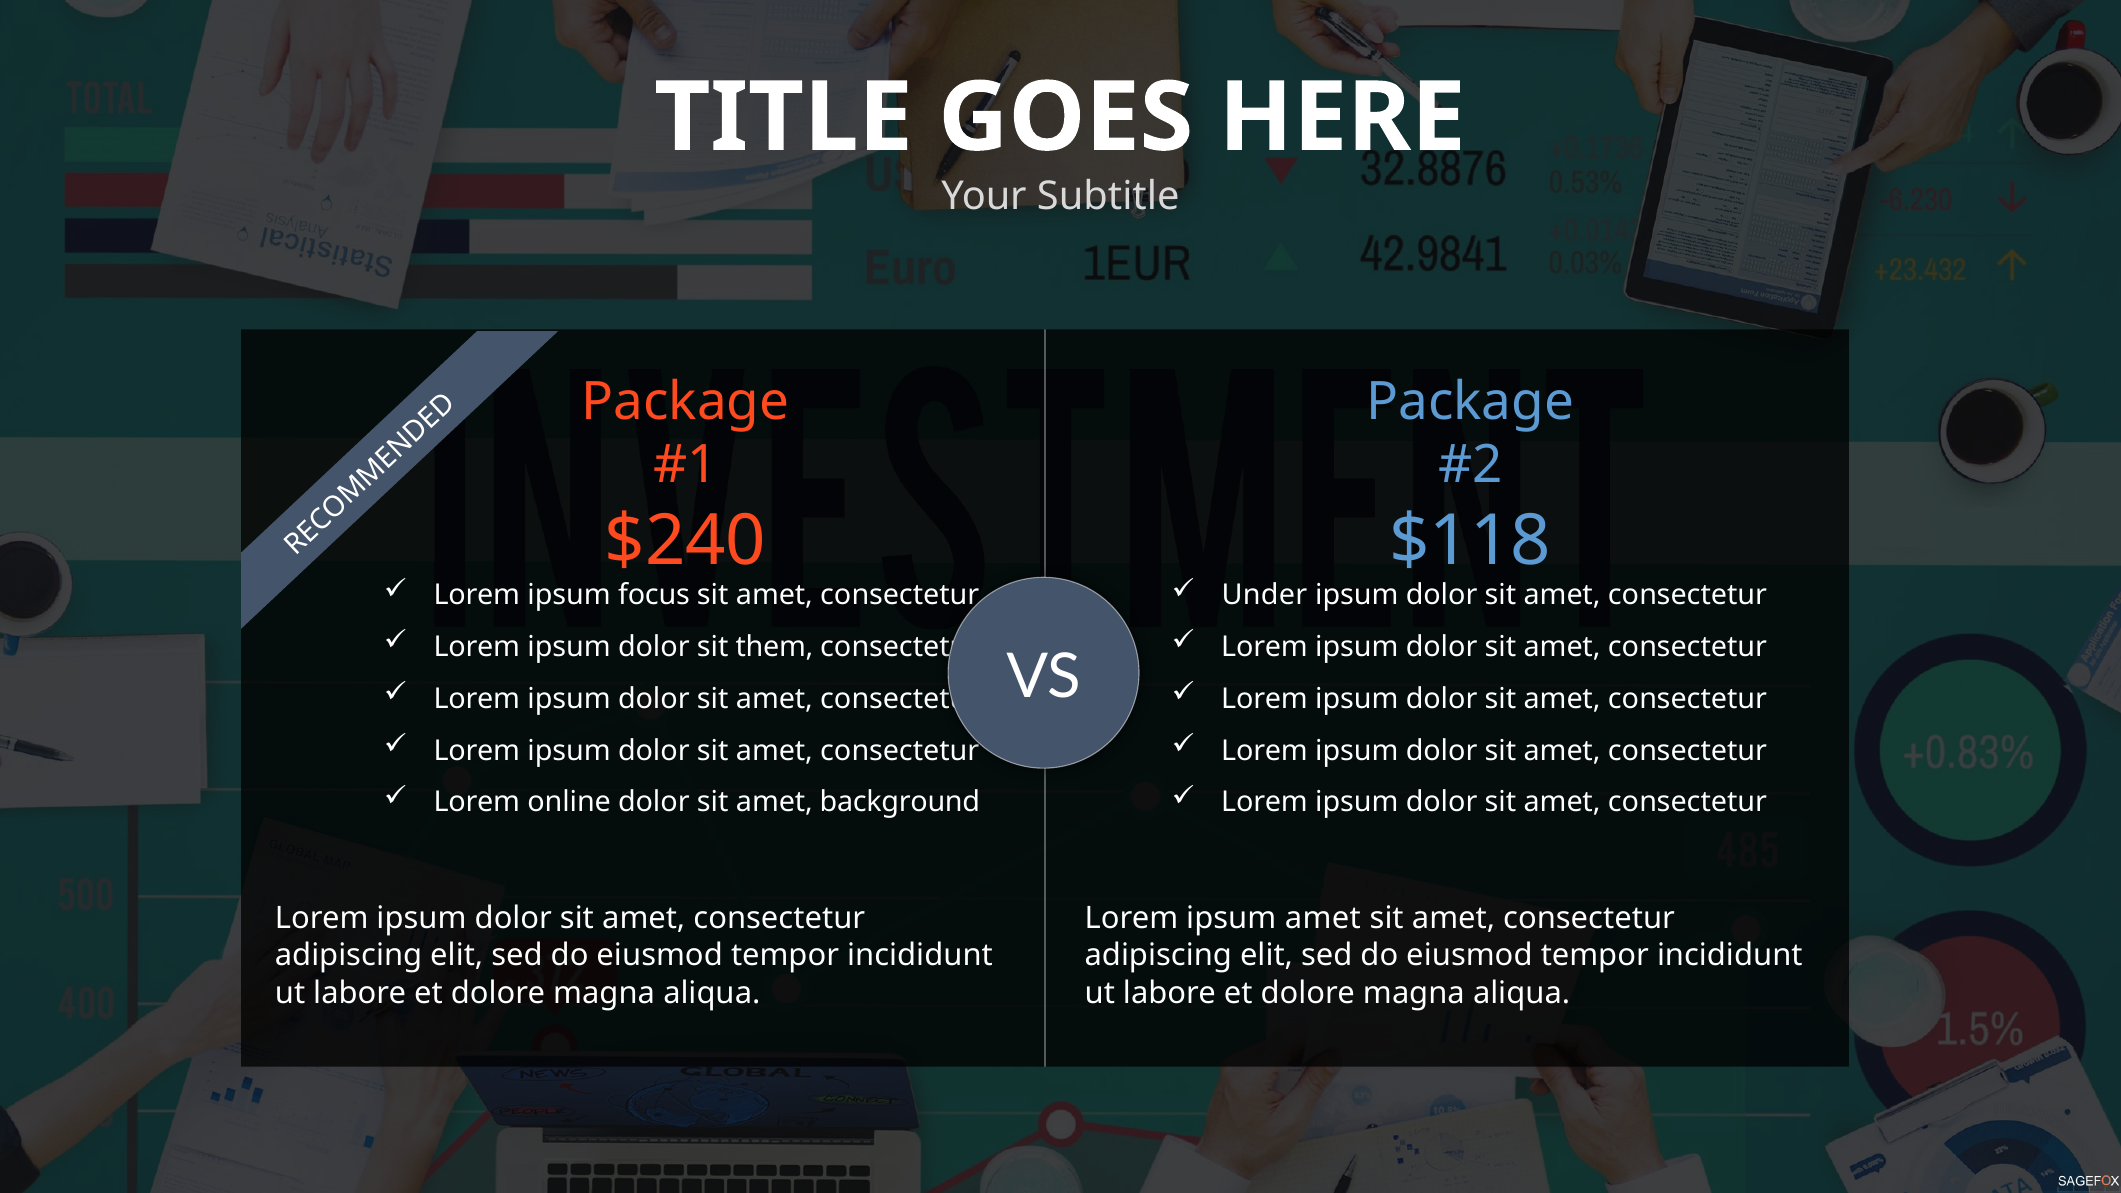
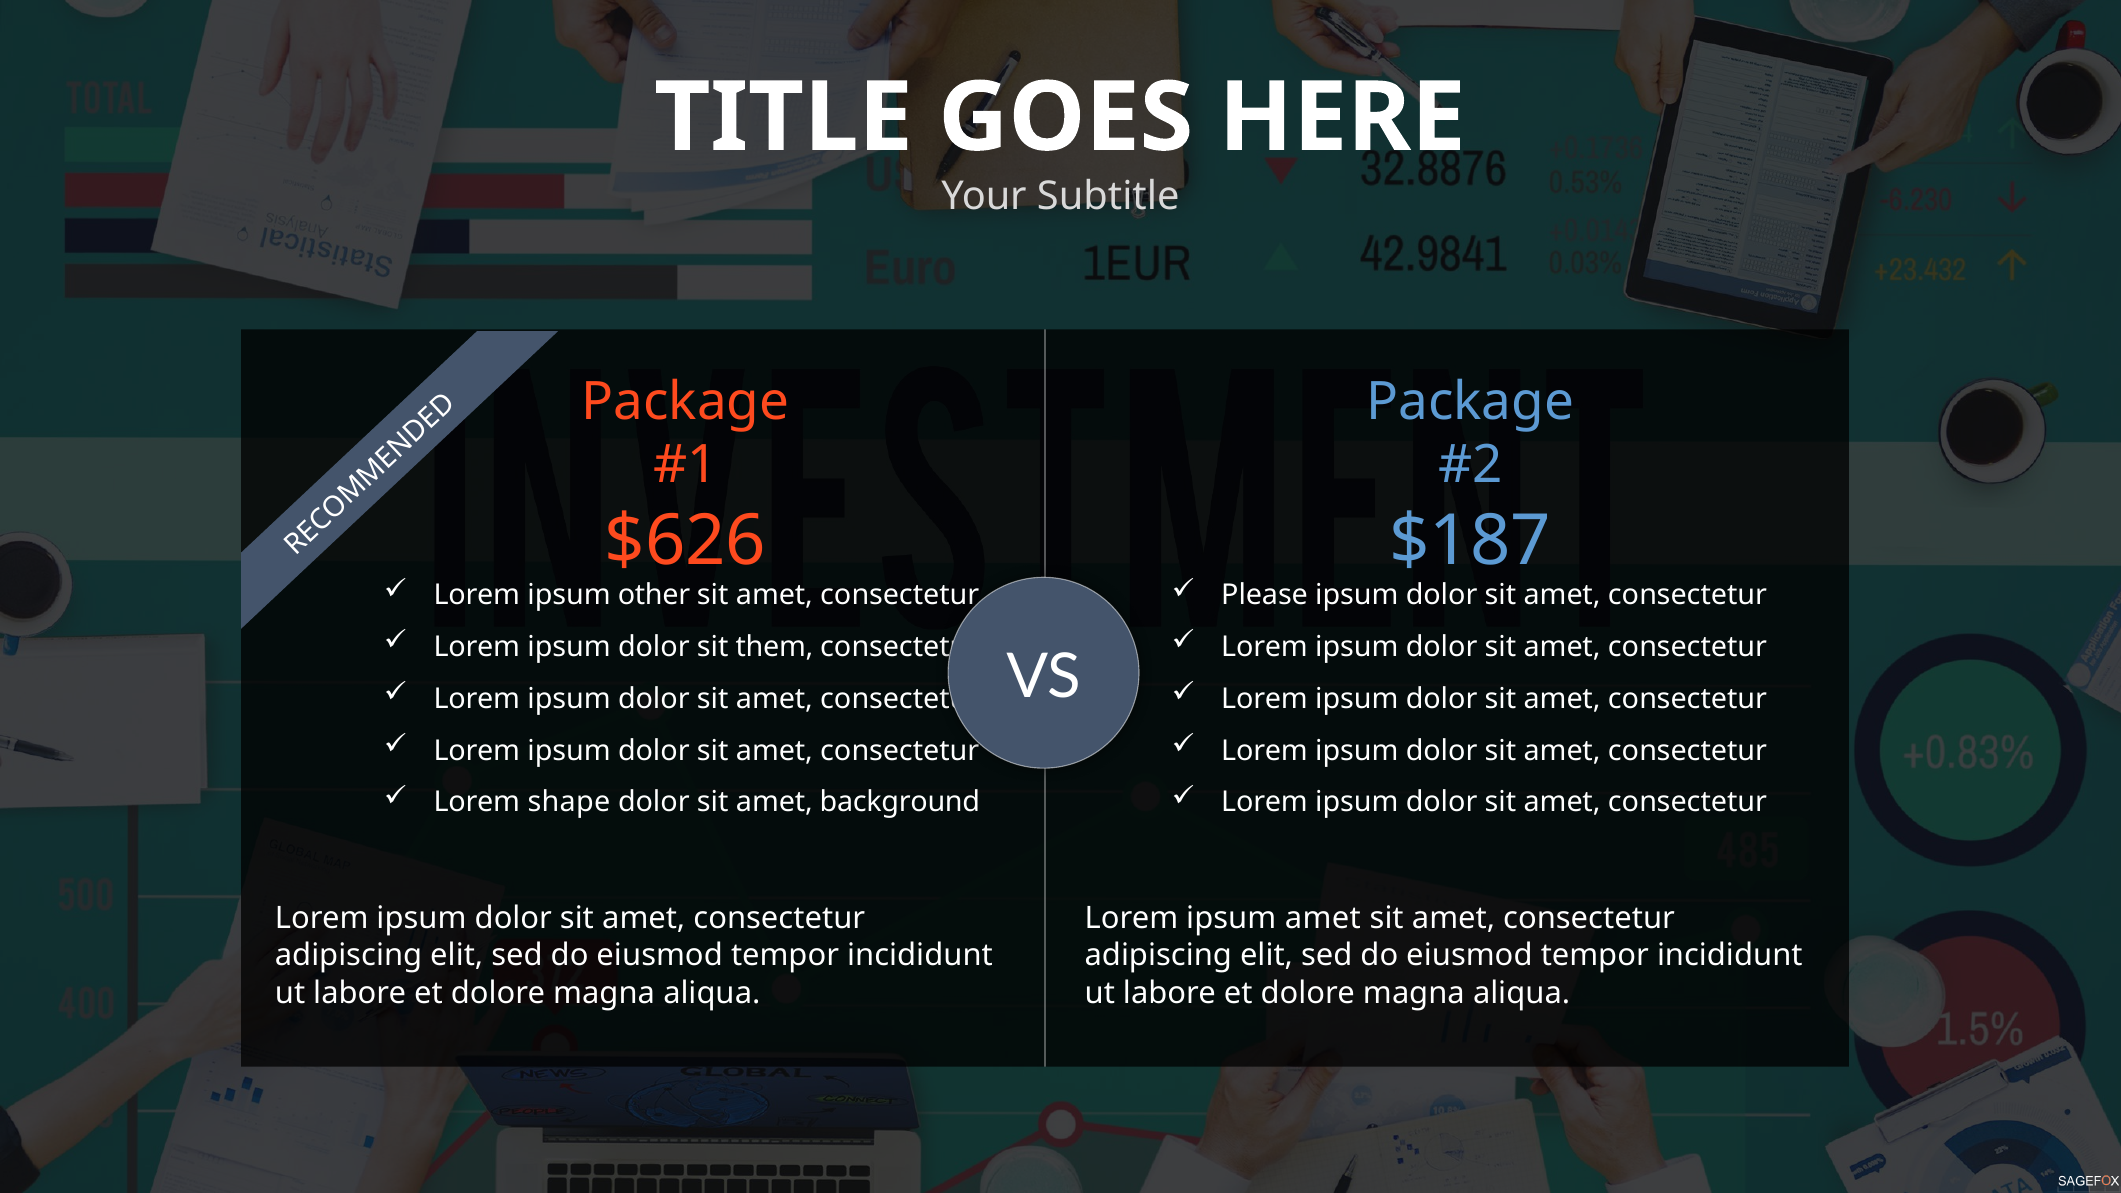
$240: $240 -> $626
$118: $118 -> $187
focus: focus -> other
Under: Under -> Please
online: online -> shape
